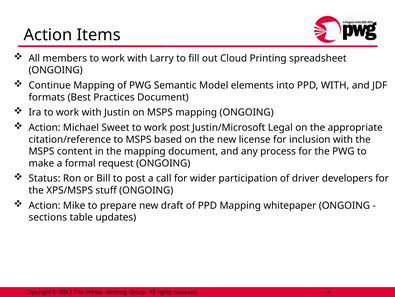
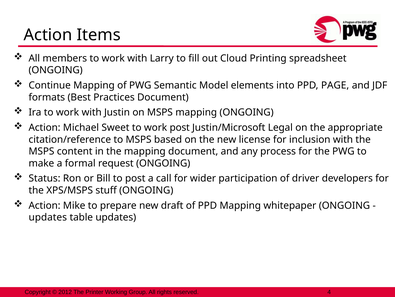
PPD WITH: WITH -> PAGE
sections at (48, 217): sections -> updates
